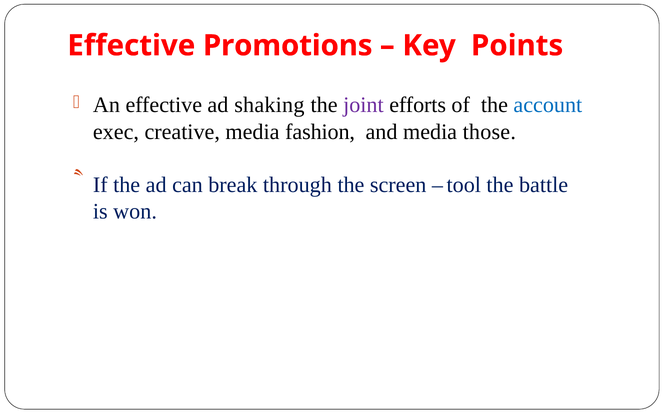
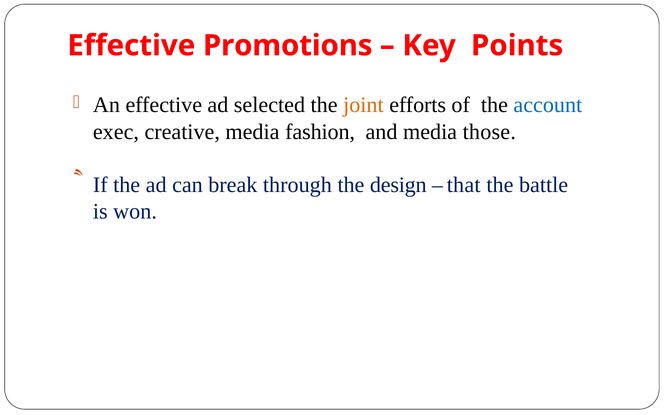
shaking: shaking -> selected
joint colour: purple -> orange
screen: screen -> design
tool: tool -> that
